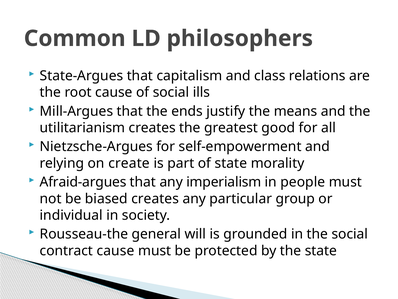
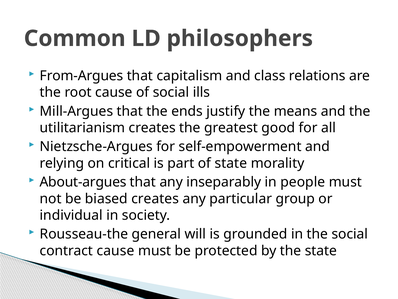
State-Argues: State-Argues -> From-Argues
create: create -> critical
Afraid-argues: Afraid-argues -> About-argues
imperialism: imperialism -> inseparably
